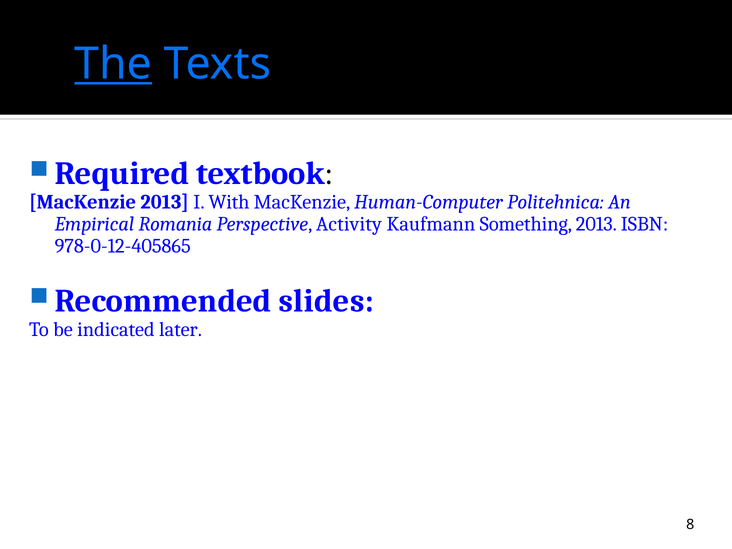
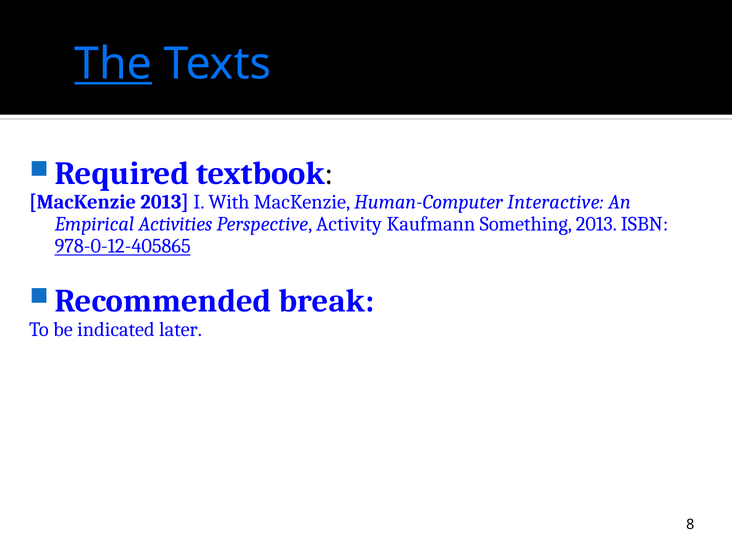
Politehnica: Politehnica -> Interactive
Romania: Romania -> Activities
978-0-12-405865 underline: none -> present
slides: slides -> break
